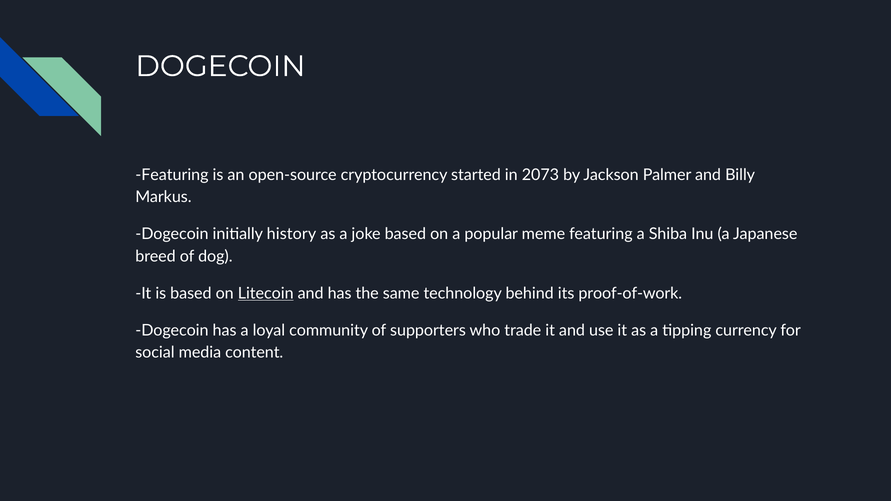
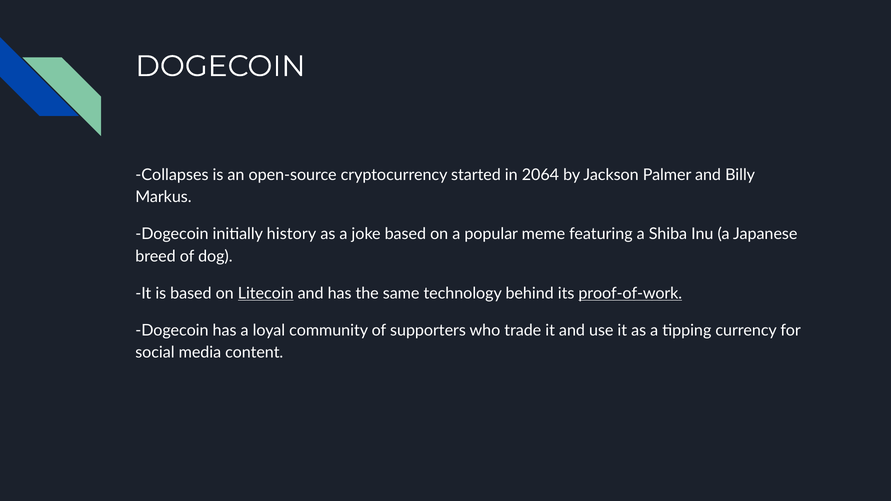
Featuring at (172, 175): Featuring -> Collapses
2073: 2073 -> 2064
proof-of-work underline: none -> present
